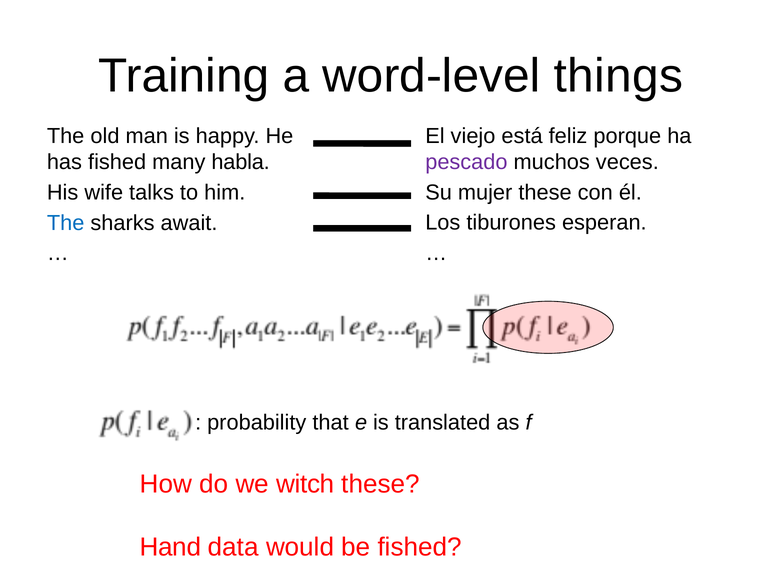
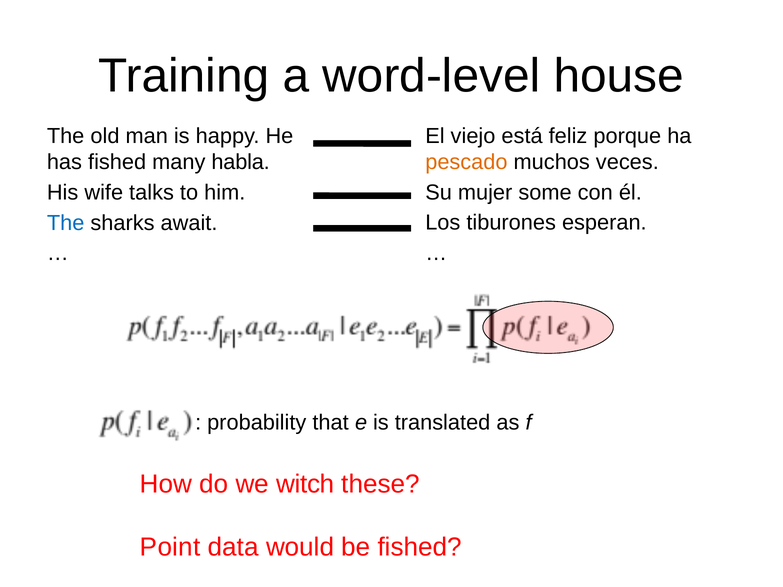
things: things -> house
pescado colour: purple -> orange
mujer these: these -> some
Hand: Hand -> Point
